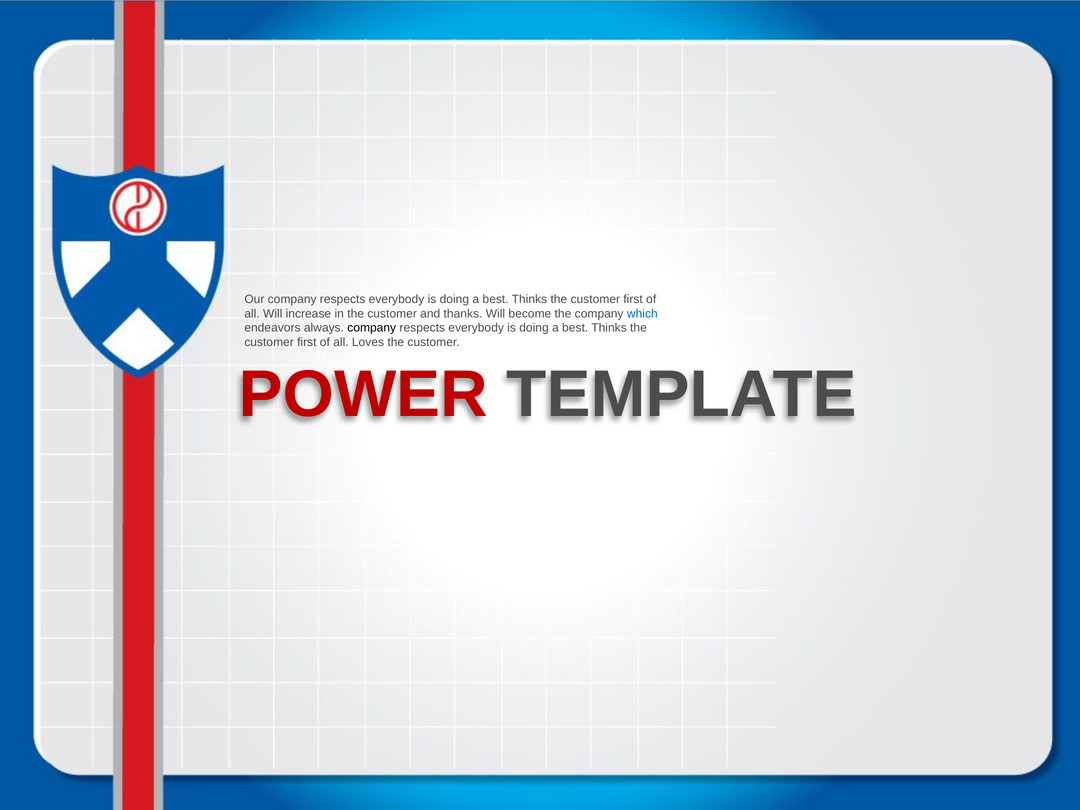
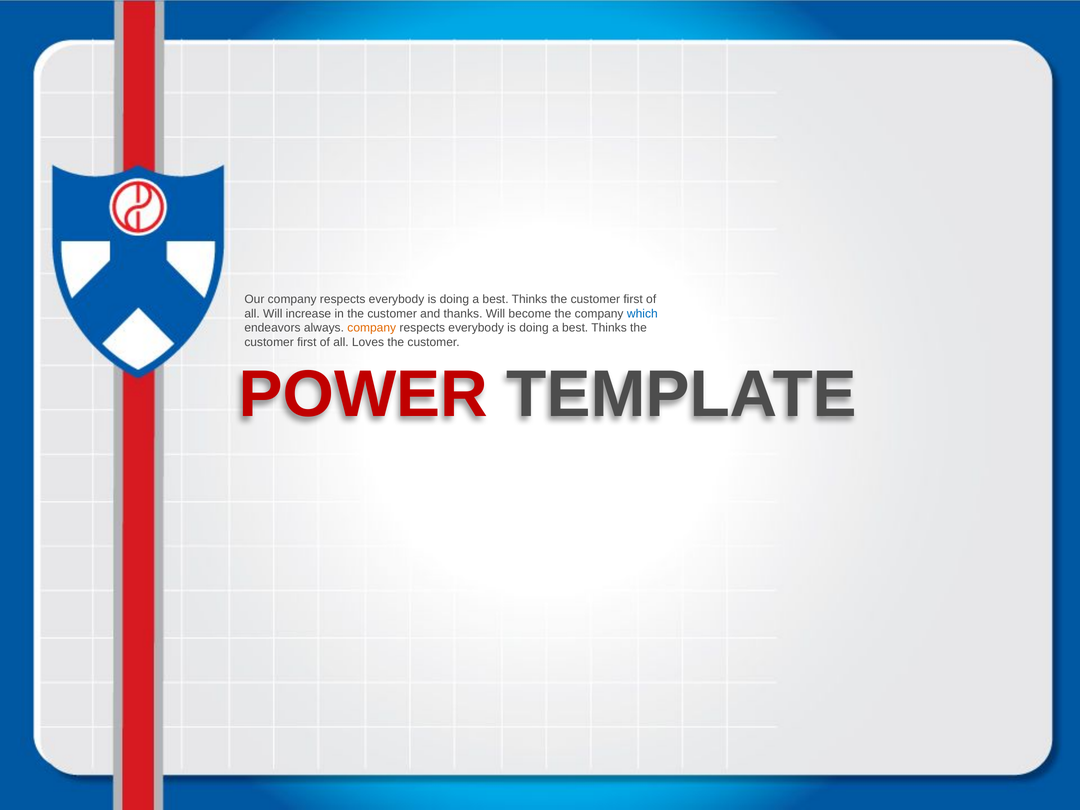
company at (372, 328) colour: black -> orange
